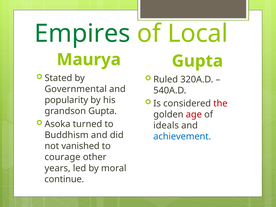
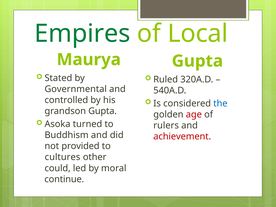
popularity: popularity -> controlled
the colour: red -> blue
ideals: ideals -> rulers
achievement colour: blue -> red
vanished: vanished -> provided
courage: courage -> cultures
years: years -> could
